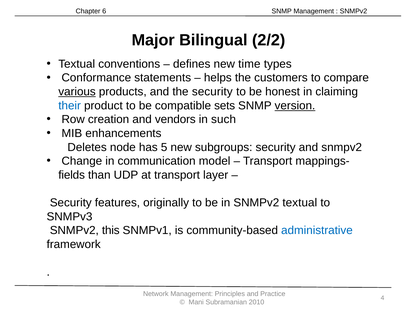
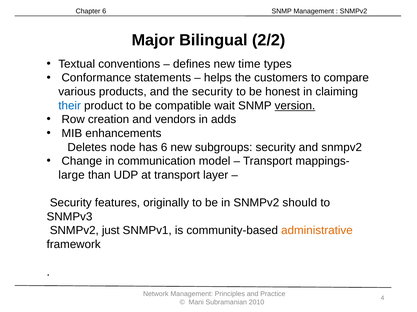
various underline: present -> none
sets: sets -> wait
such: such -> adds
has 5: 5 -> 6
fields: fields -> large
SNMPv2 textual: textual -> should
this: this -> just
administrative colour: blue -> orange
